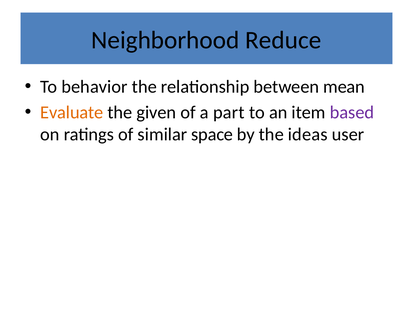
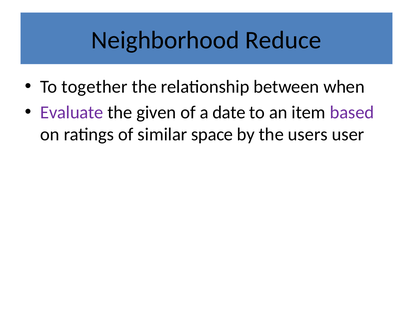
behavior: behavior -> together
mean: mean -> when
Evaluate colour: orange -> purple
part: part -> date
ideas: ideas -> users
